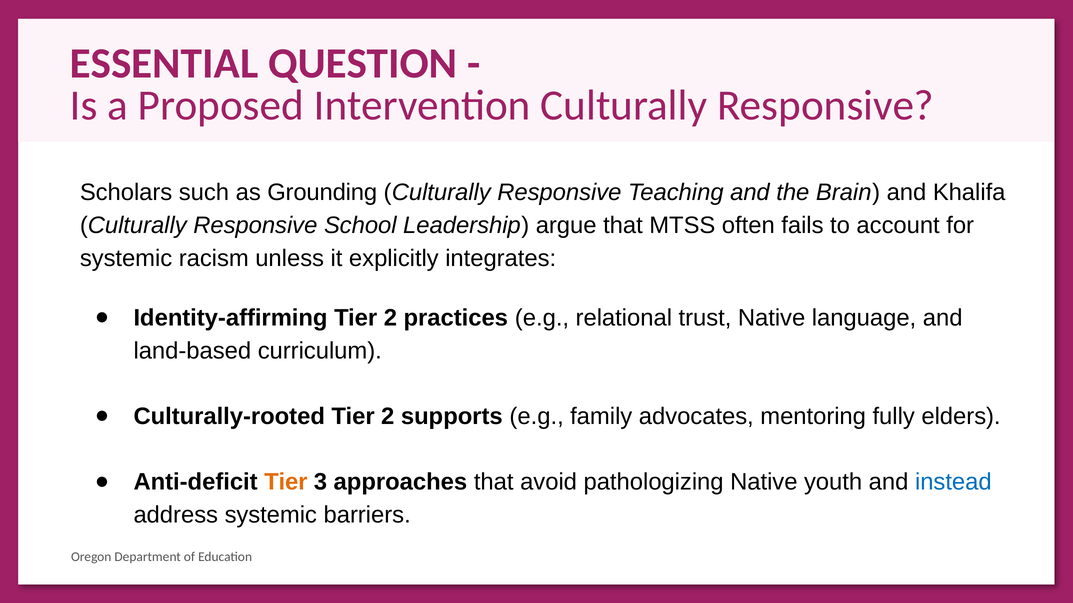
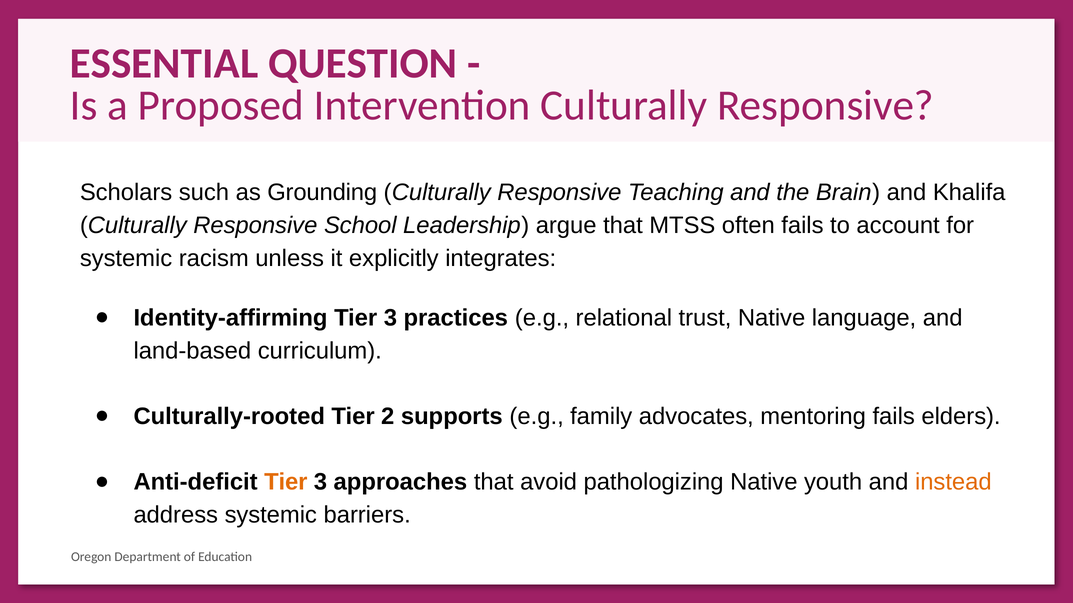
Identity-affirming Tier 2: 2 -> 3
mentoring fully: fully -> fails
instead colour: blue -> orange
